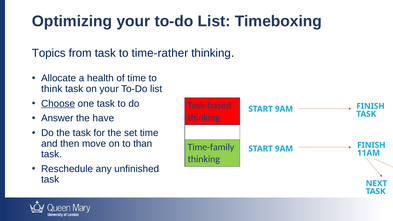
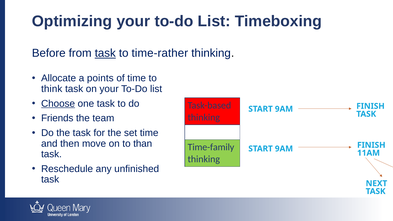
Topics: Topics -> Before
task at (105, 53) underline: none -> present
health: health -> points
Answer: Answer -> Friends
have: have -> team
